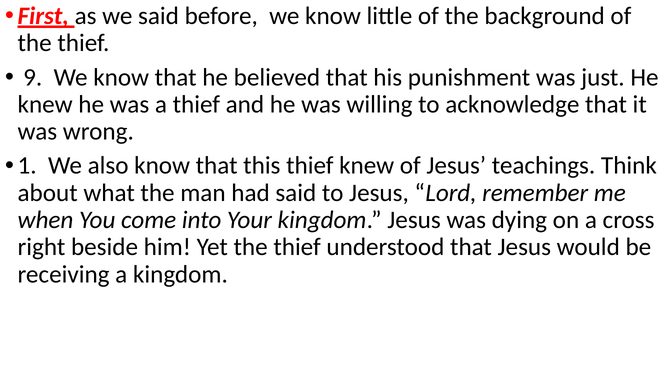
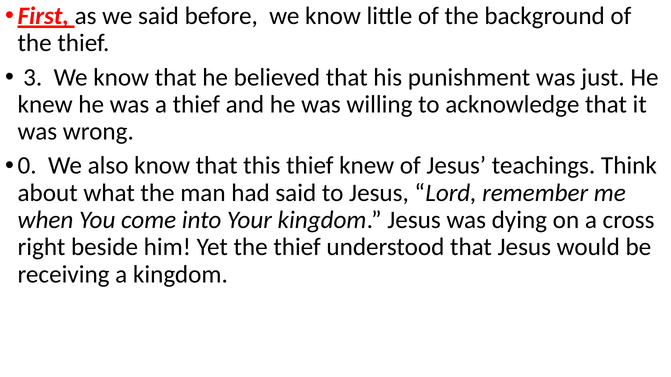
9: 9 -> 3
1: 1 -> 0
